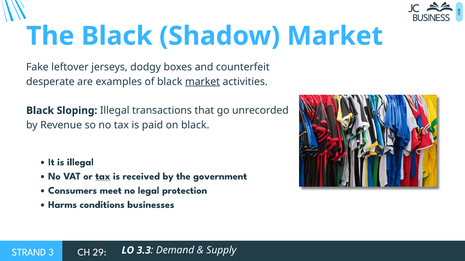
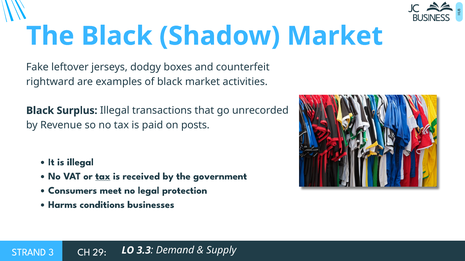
desperate: desperate -> rightward
market at (203, 82) underline: present -> none
Sloping: Sloping -> Surplus
on black: black -> posts
